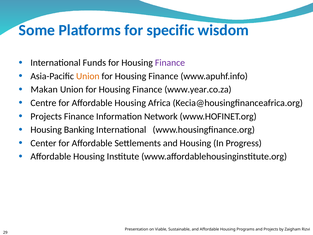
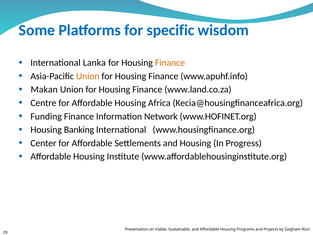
Funds: Funds -> Lanka
Finance at (170, 63) colour: purple -> orange
www.year.co.za: www.year.co.za -> www.land.co.za
Projects at (46, 116): Projects -> Funding
